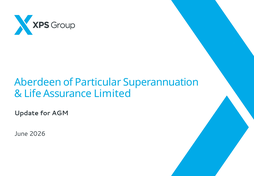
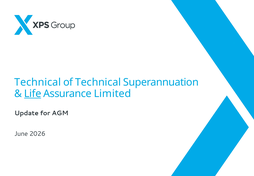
Aberdeen at (38, 82): Aberdeen -> Technical
of Particular: Particular -> Technical
Life underline: none -> present
